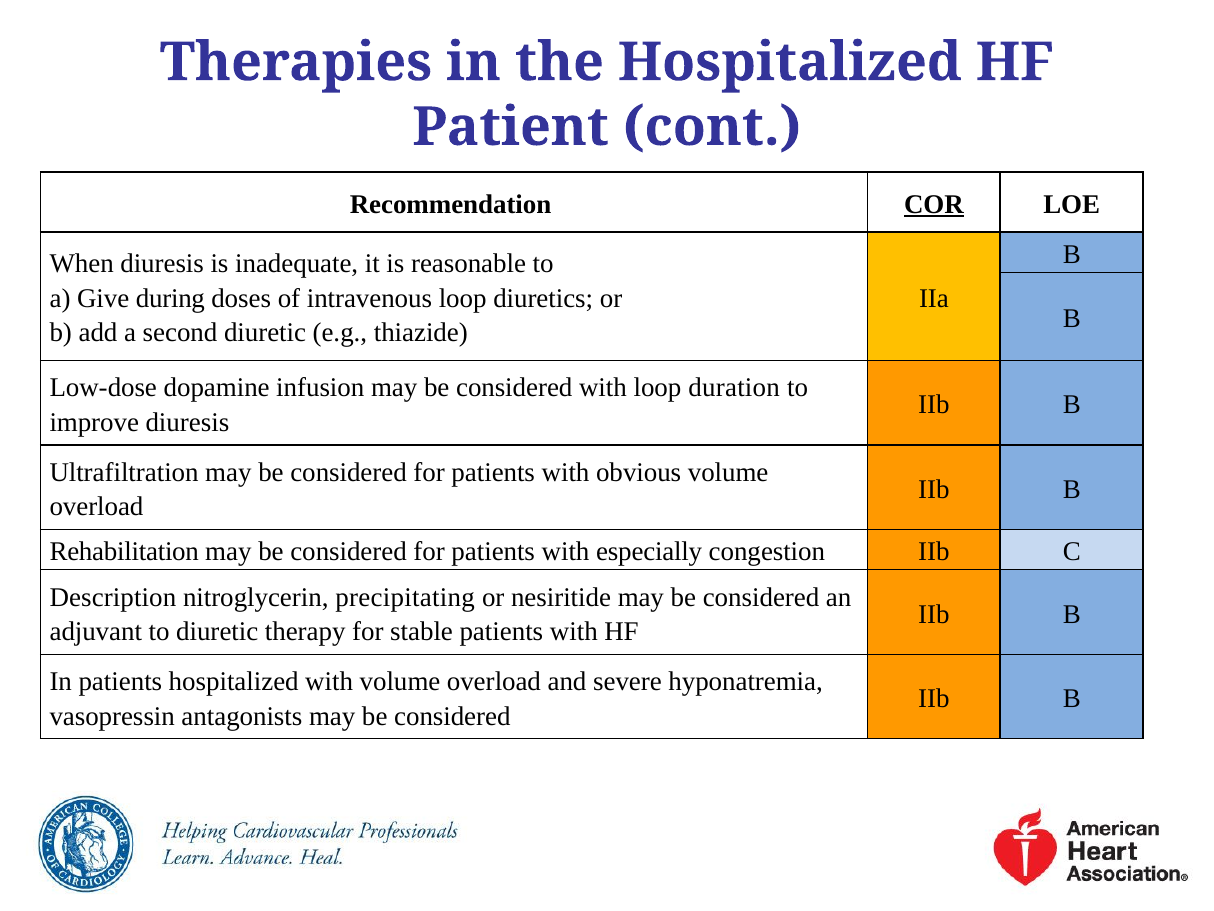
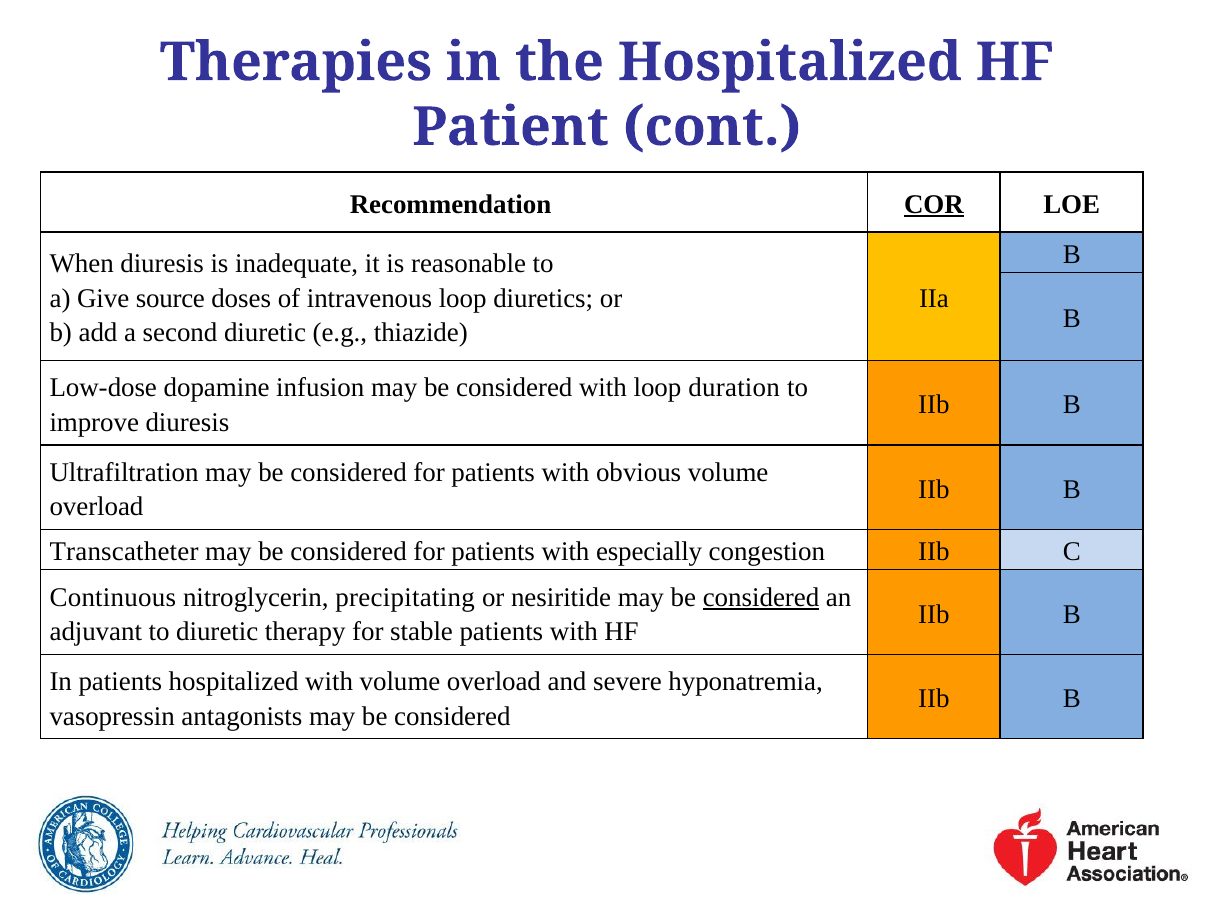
during: during -> source
Rehabilitation: Rehabilitation -> Transcatheter
Description: Description -> Continuous
considered at (761, 597) underline: none -> present
